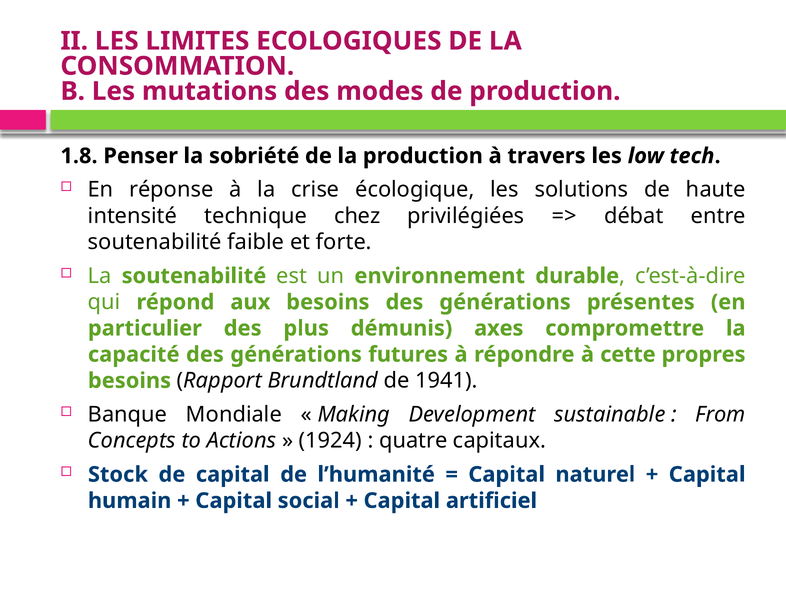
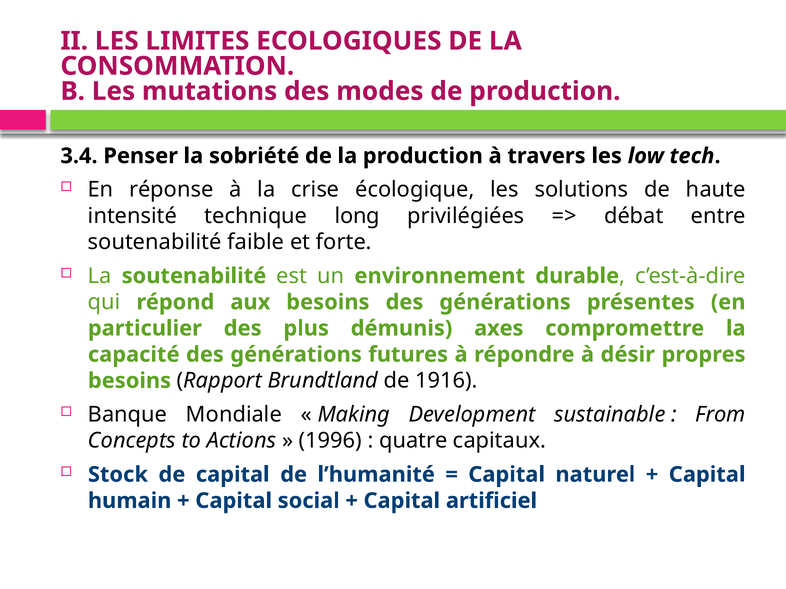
1.8: 1.8 -> 3.4
chez: chez -> long
cette: cette -> désir
1941: 1941 -> 1916
1924: 1924 -> 1996
